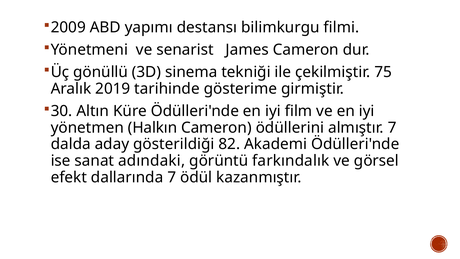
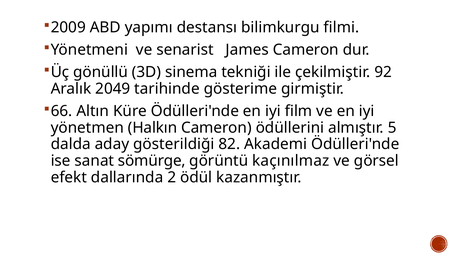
75: 75 -> 92
2019: 2019 -> 2049
30: 30 -> 66
almıştır 7: 7 -> 5
adındaki: adındaki -> sömürge
farkındalık: farkındalık -> kaçınılmaz
dallarında 7: 7 -> 2
